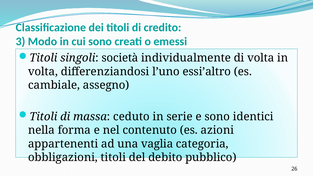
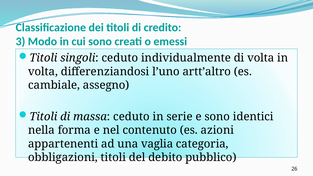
singoli società: società -> ceduto
essi’altro: essi’altro -> artt’altro
